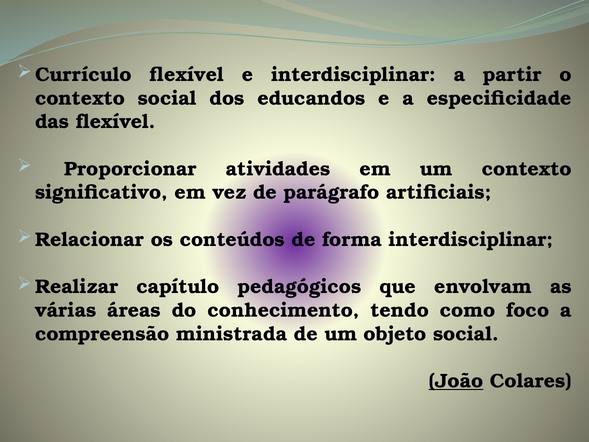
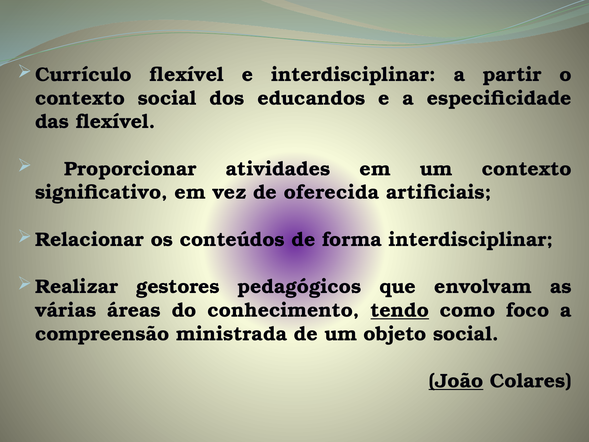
parágrafo: parágrafo -> oferecida
capítulo: capítulo -> gestores
tendo underline: none -> present
